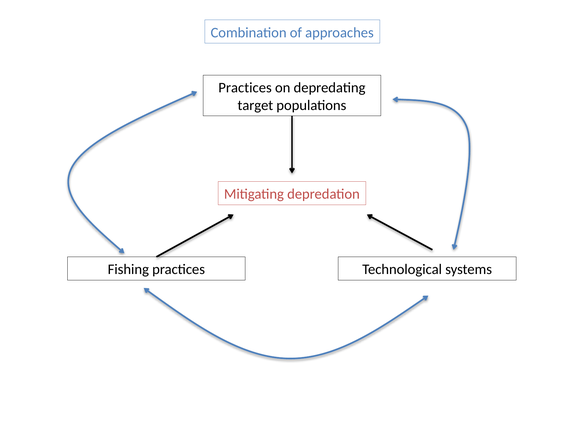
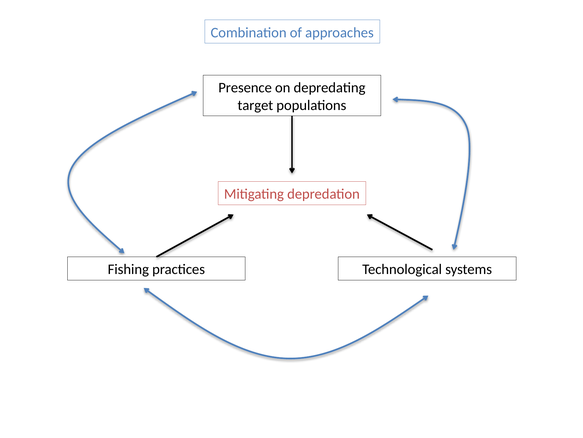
Practices at (245, 88): Practices -> Presence
